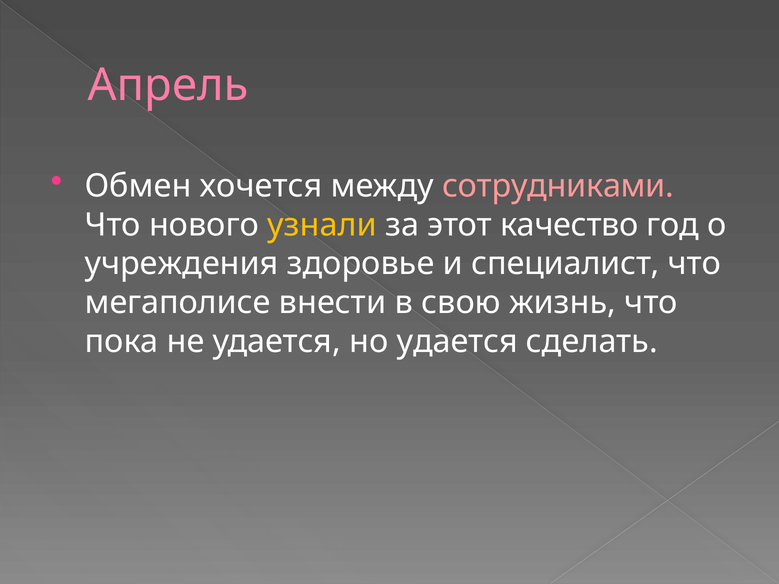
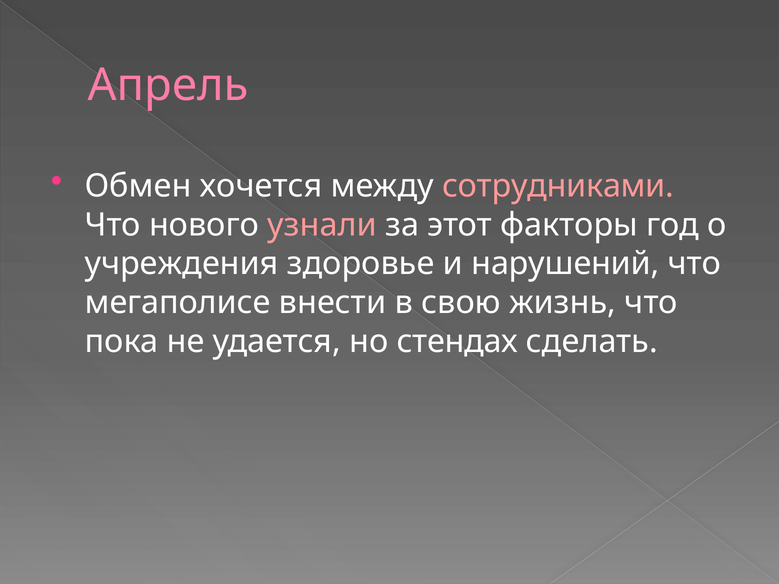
узнали colour: yellow -> pink
качество: качество -> факторы
специалист: специалист -> нарушений
но удается: удается -> стендах
